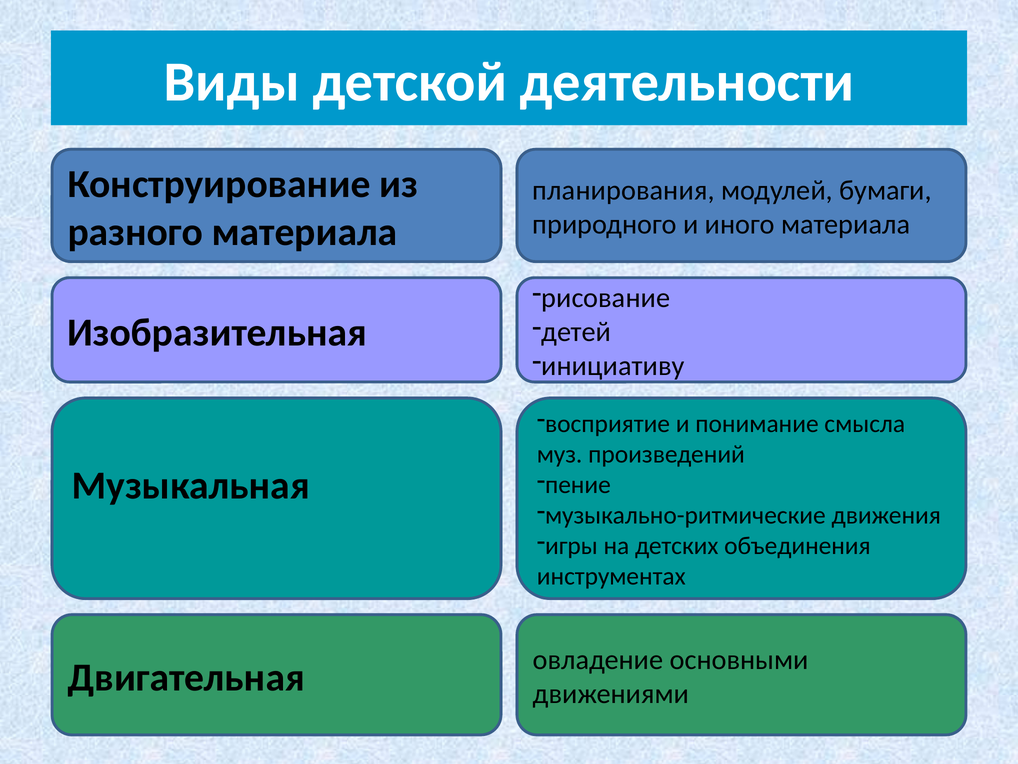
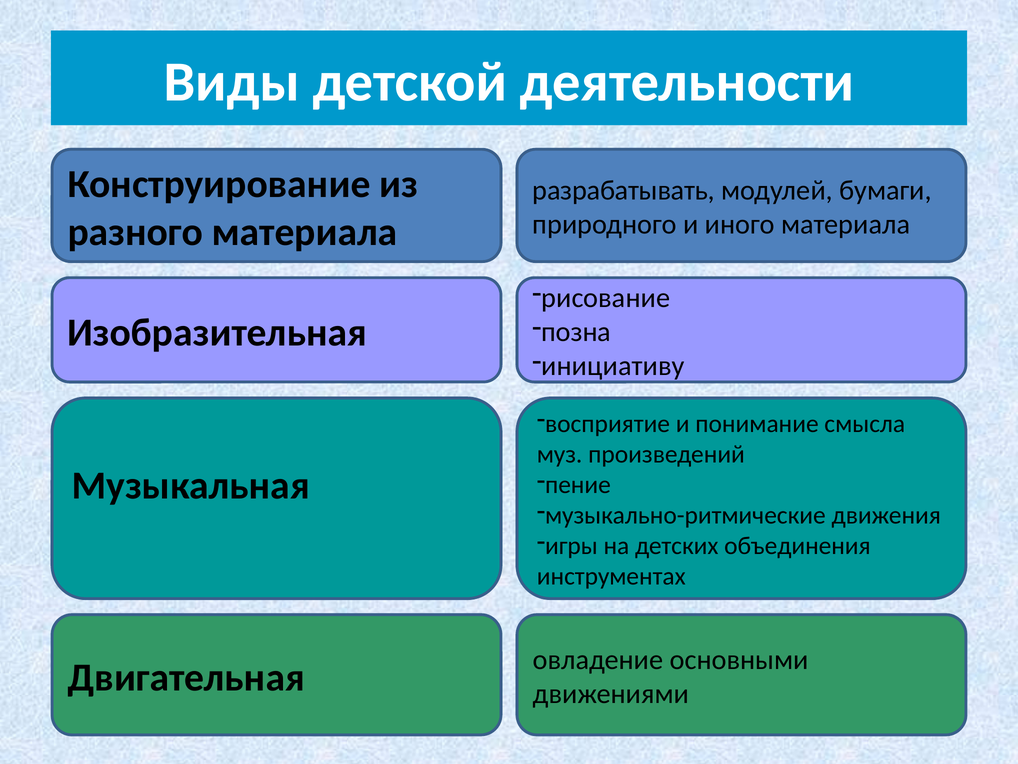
планирования: планирования -> разрабатывать
детей: детей -> позна
